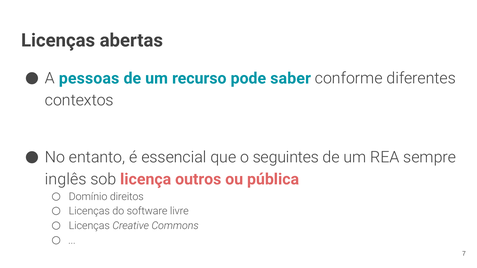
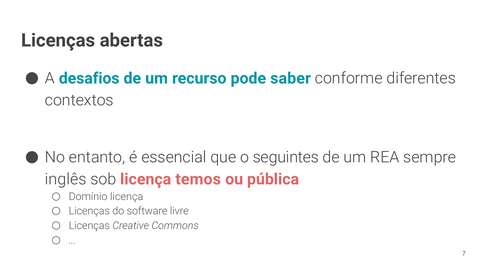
pessoas: pessoas -> desafios
outros: outros -> temos
Domínio direitos: direitos -> licença
